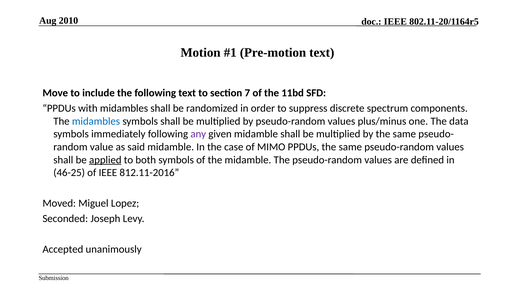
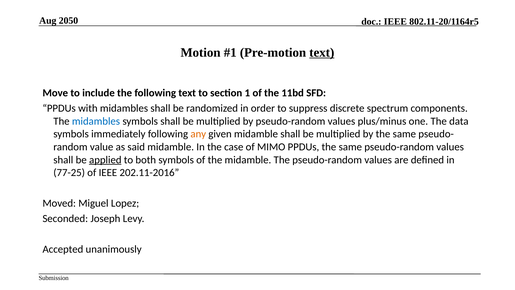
2010: 2010 -> 2050
text at (322, 52) underline: none -> present
7: 7 -> 1
any colour: purple -> orange
46-25: 46-25 -> 77-25
812.11-2016: 812.11-2016 -> 202.11-2016
